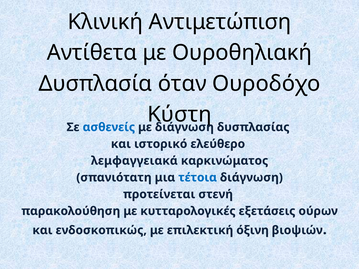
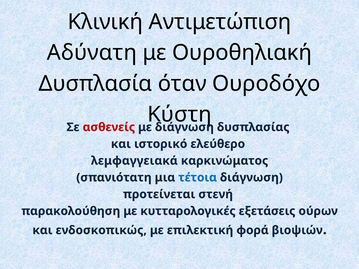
Αντίθετα: Αντίθετα -> Αδύνατη
ασθενείς colour: blue -> red
όξινη: όξινη -> φορά
